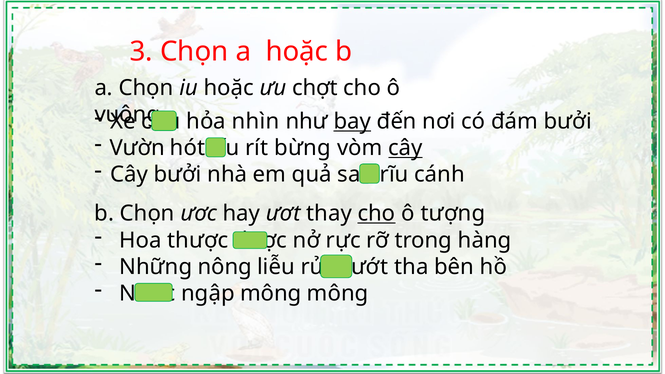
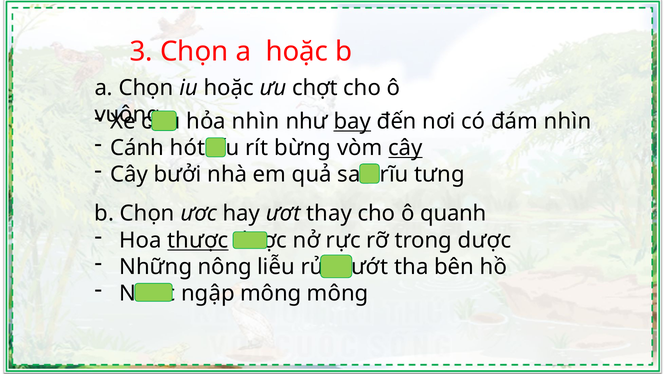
đám bưởi: bưởi -> nhìn
Vườn: Vườn -> Cánh
cánh: cánh -> tưng
cho at (376, 214) underline: present -> none
tượng: tượng -> quanh
thược underline: none -> present
trong hàng: hàng -> dược
